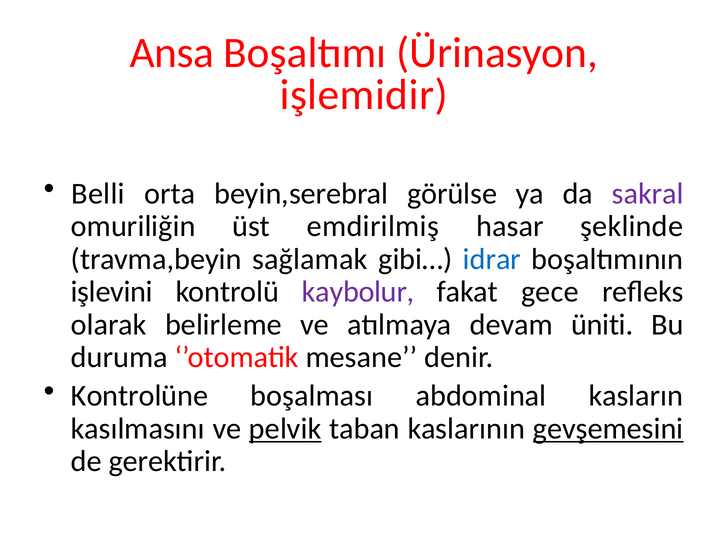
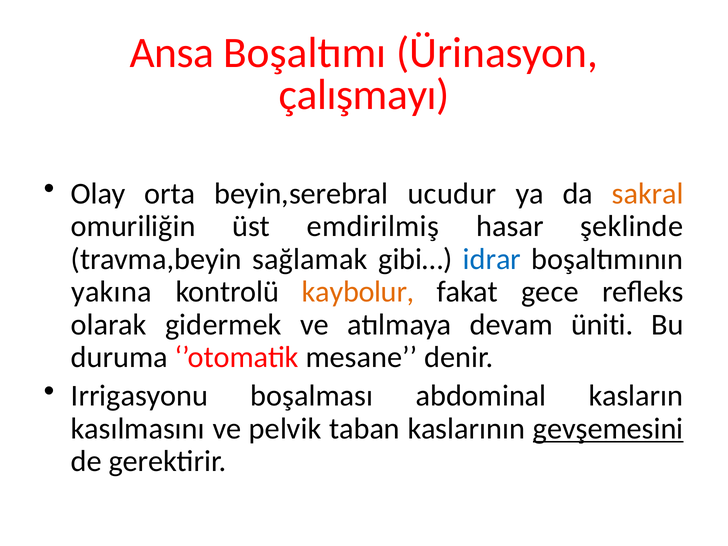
işlemidir: işlemidir -> çalışmayı
Belli: Belli -> Olay
görülse: görülse -> ucudur
sakral colour: purple -> orange
işlevini: işlevini -> yakına
kaybolur colour: purple -> orange
belirleme: belirleme -> gidermek
Kontrolüne: Kontrolüne -> Irrigasyonu
pelvik underline: present -> none
